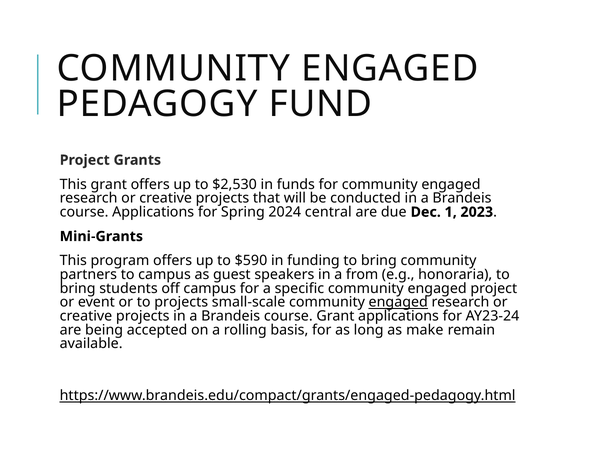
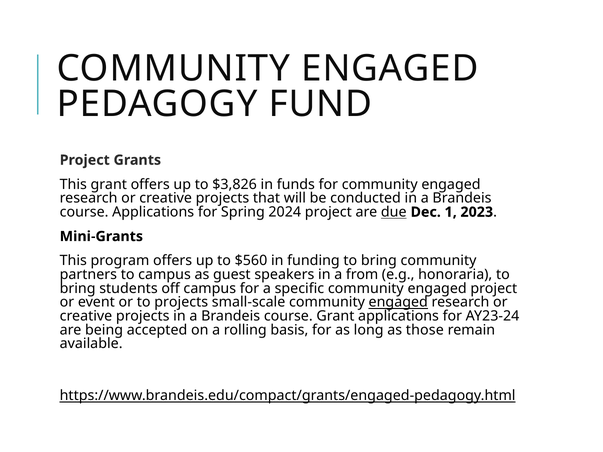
$2,530: $2,530 -> $3,826
2024 central: central -> project
due underline: none -> present
$590: $590 -> $560
make: make -> those
